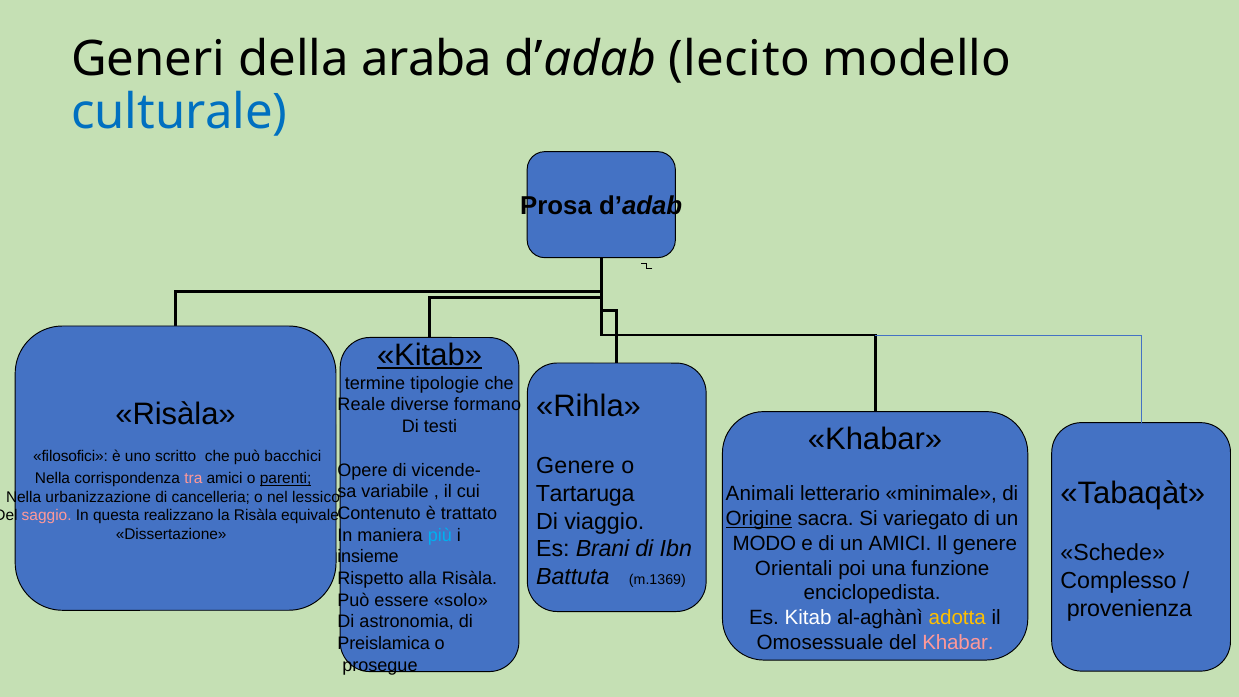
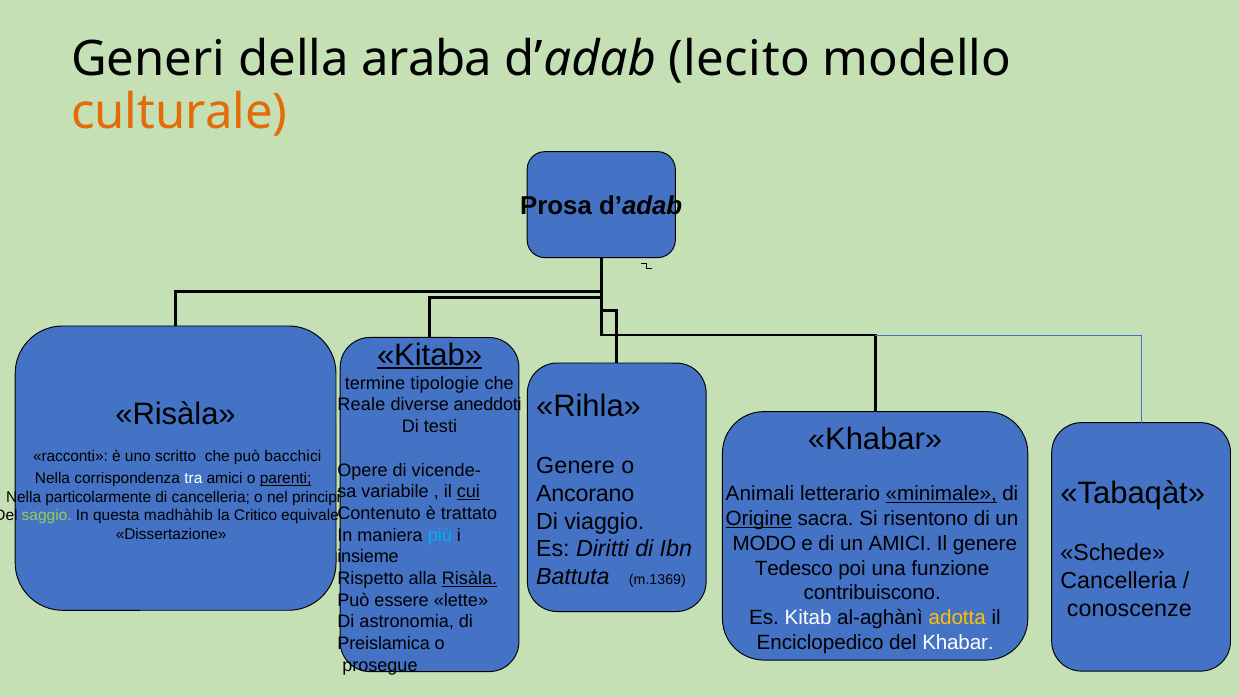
culturale colour: blue -> orange
formano: formano -> aneddoti
filosofici: filosofici -> racconti
tra colour: pink -> white
Tartaruga: Tartaruga -> Ancorano
cui underline: none -> present
minimale underline: none -> present
urbanizzazione: urbanizzazione -> particolarmente
lessico: lessico -> principi
saggio colour: pink -> light green
realizzano: realizzano -> madhàhib
la Risàla: Risàla -> Critico
variegato: variegato -> risentono
Brani: Brani -> Diritti
Orientali: Orientali -> Tedesco
Risàla at (470, 579) underline: none -> present
Complesso at (1119, 581): Complesso -> Cancelleria
enciclopedista: enciclopedista -> contribuiscono
solo: solo -> lette
provenienza: provenienza -> conoscenze
Omosessuale: Omosessuale -> Enciclopedico
Khabar at (958, 642) colour: pink -> white
